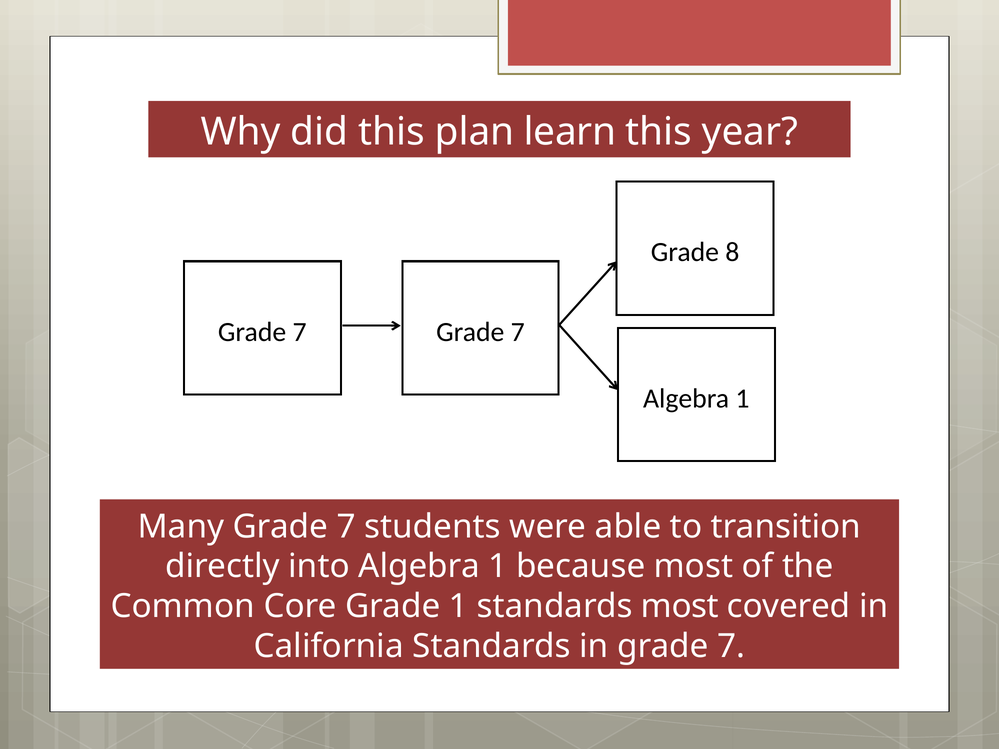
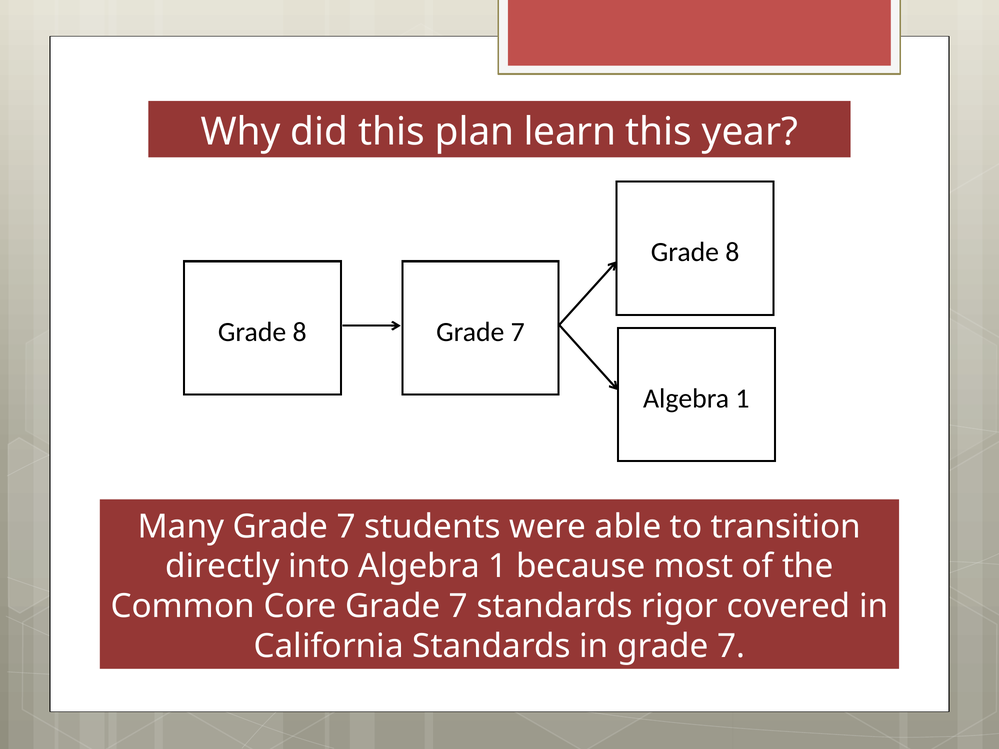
7 at (300, 332): 7 -> 8
Core Grade 1: 1 -> 7
standards most: most -> rigor
